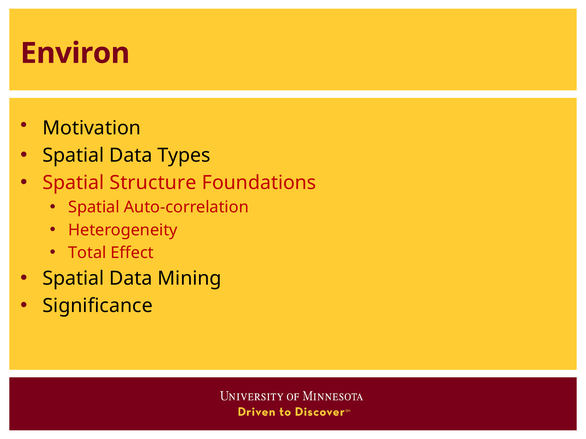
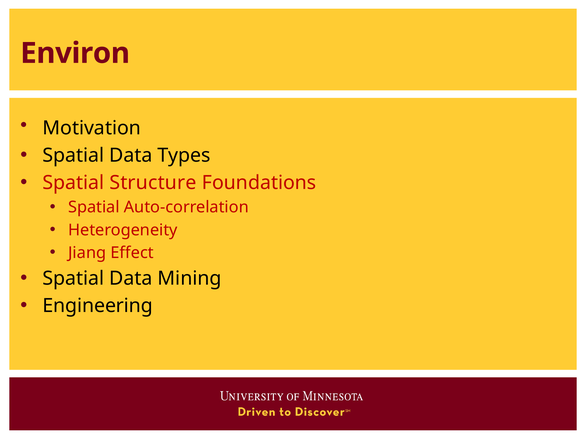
Total: Total -> Jiang
Significance: Significance -> Engineering
